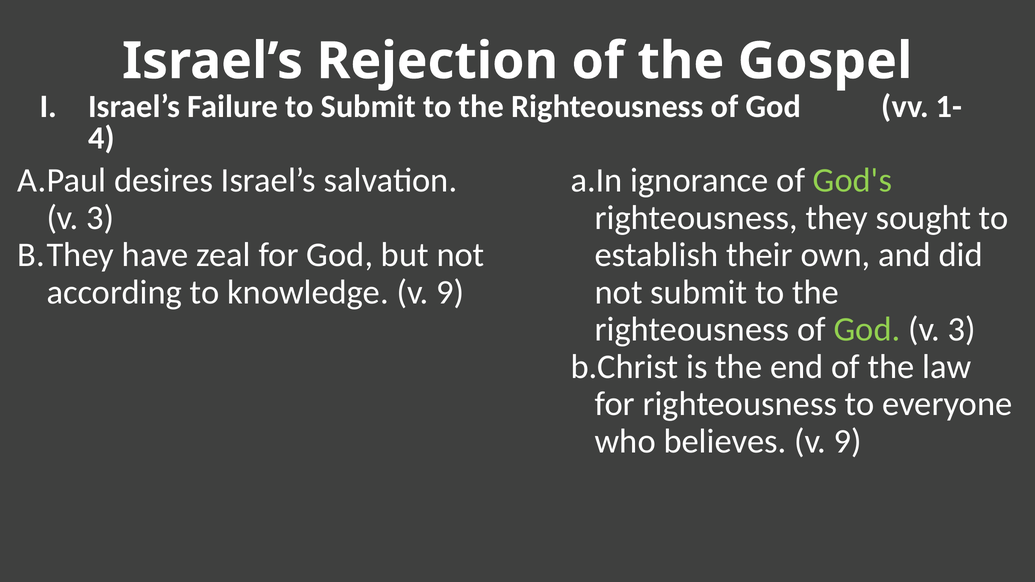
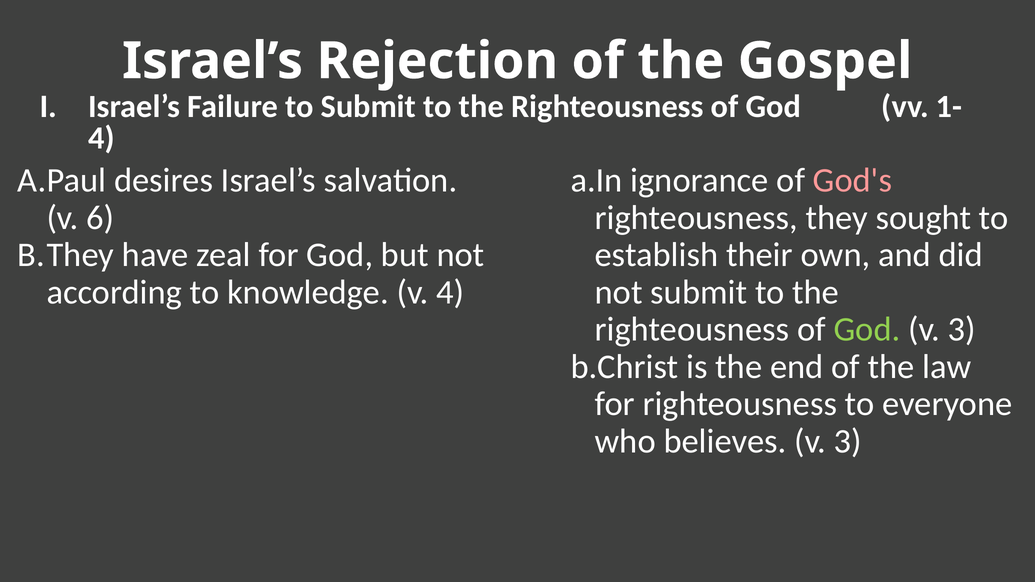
God's colour: light green -> pink
3 at (100, 218): 3 -> 6
knowledge v 9: 9 -> 4
believes v 9: 9 -> 3
